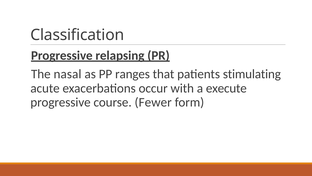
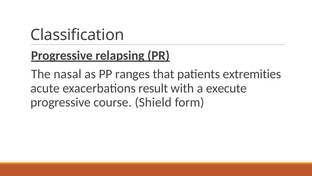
stimulating: stimulating -> extremities
occur: occur -> result
Fewer: Fewer -> Shield
